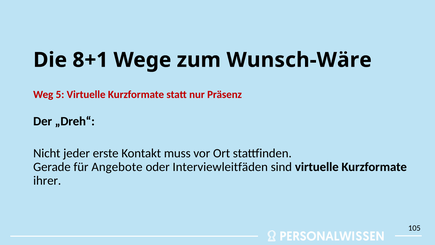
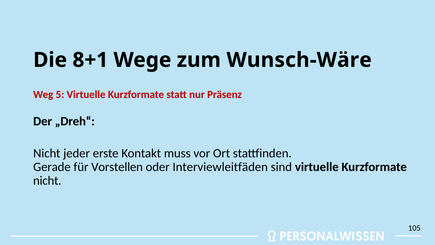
Angebote: Angebote -> Vorstellen
ihrer at (47, 181): ihrer -> nicht
